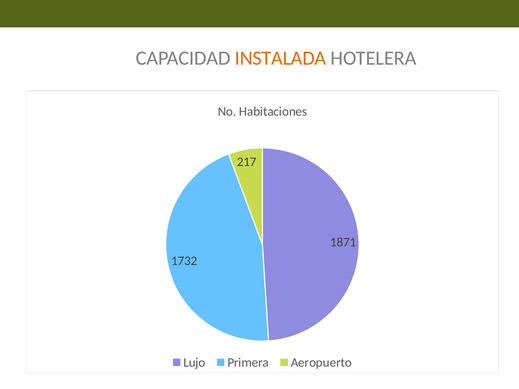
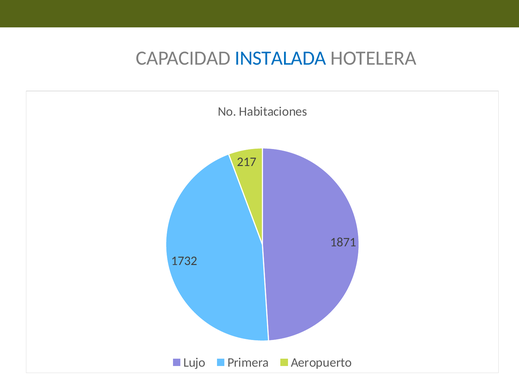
INSTALADA colour: orange -> blue
